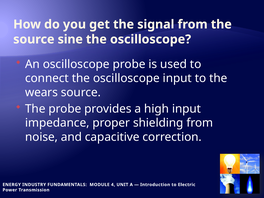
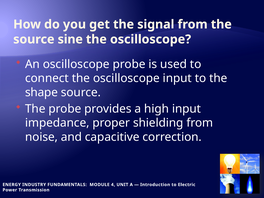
wears: wears -> shape
